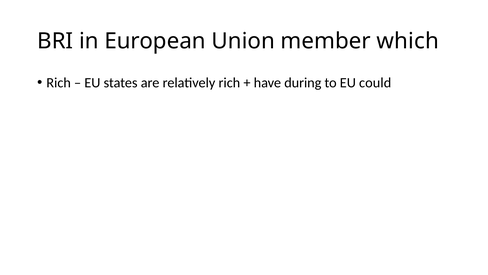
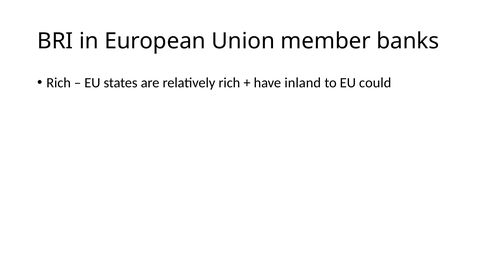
which: which -> banks
during: during -> inland
